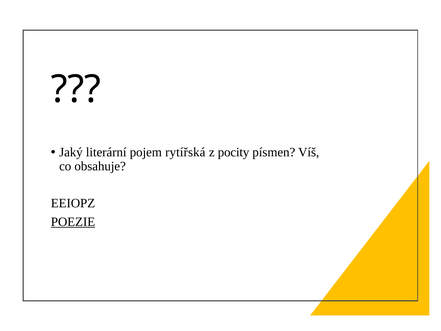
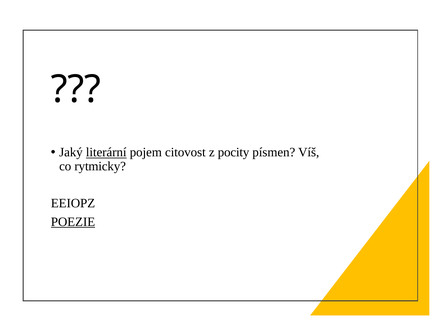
literární underline: none -> present
rytířská: rytířská -> citovost
obsahuje: obsahuje -> rytmicky
